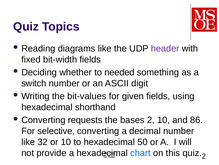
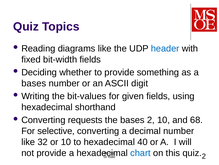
header colour: purple -> blue
to needed: needed -> provide
switch at (34, 83): switch -> bases
86: 86 -> 68
50: 50 -> 40
